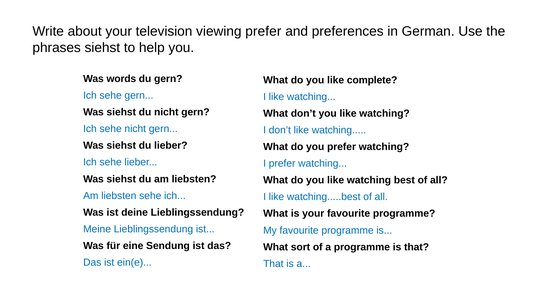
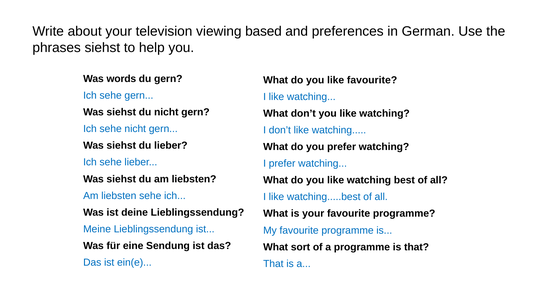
viewing prefer: prefer -> based
like complete: complete -> favourite
